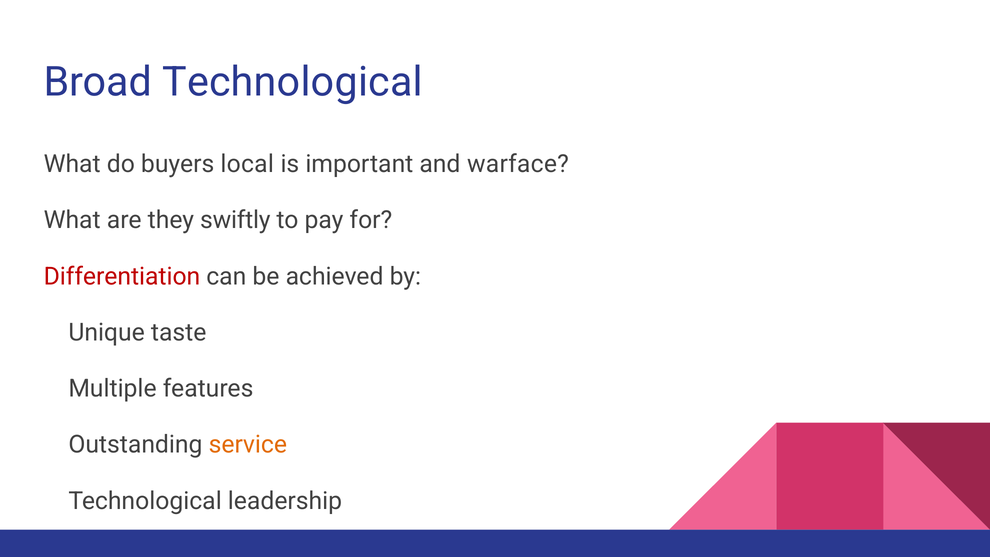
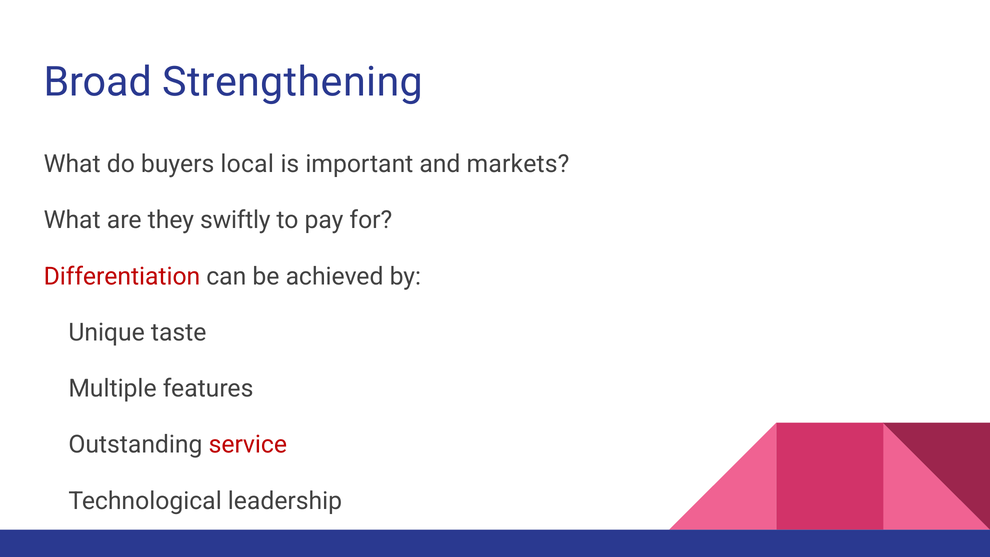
Broad Technological: Technological -> Strengthening
warface: warface -> markets
service colour: orange -> red
